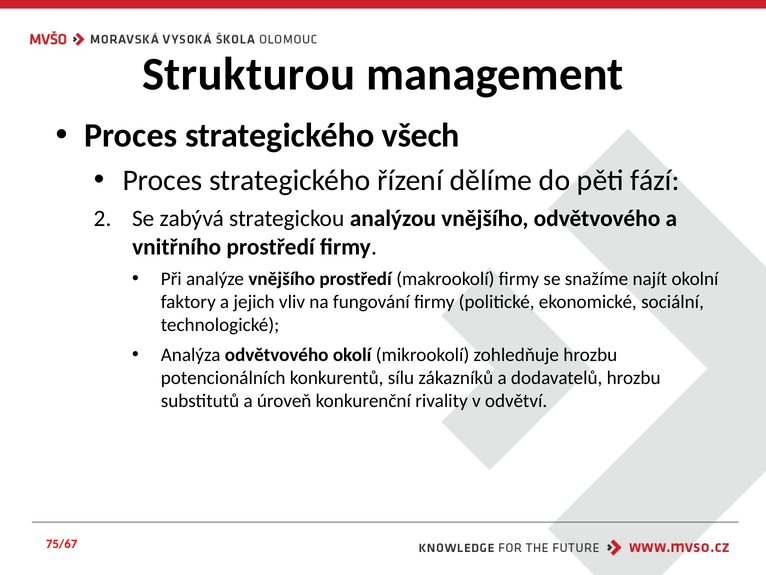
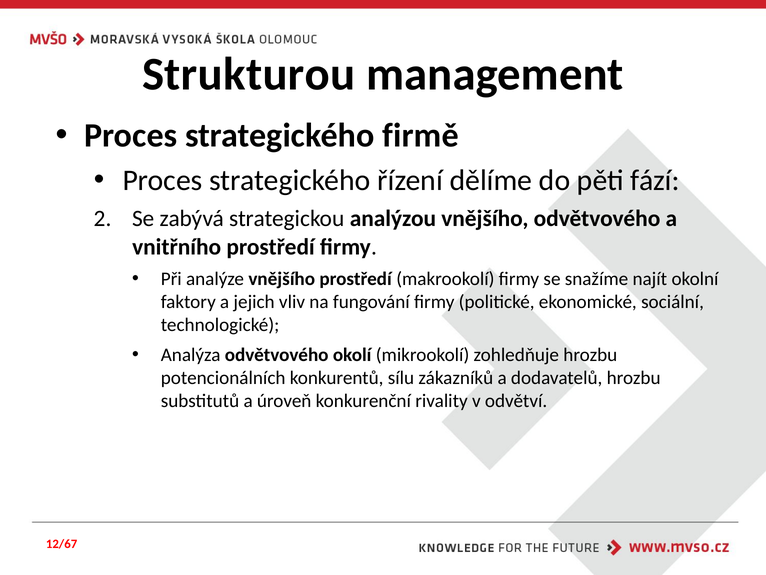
všech: všech -> firmě
75/67: 75/67 -> 12/67
